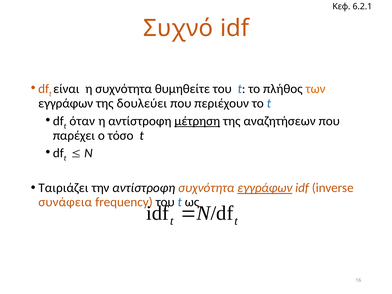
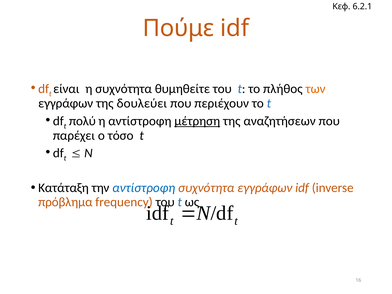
Συχνό: Συχνό -> Πούμε
όταν: όταν -> πολύ
Ταιριάζει: Ταιριάζει -> Κατάταξη
αντίστροφη at (144, 188) colour: black -> blue
εγγράφων at (265, 188) underline: present -> none
συνάφεια: συνάφεια -> πρόβλημα
